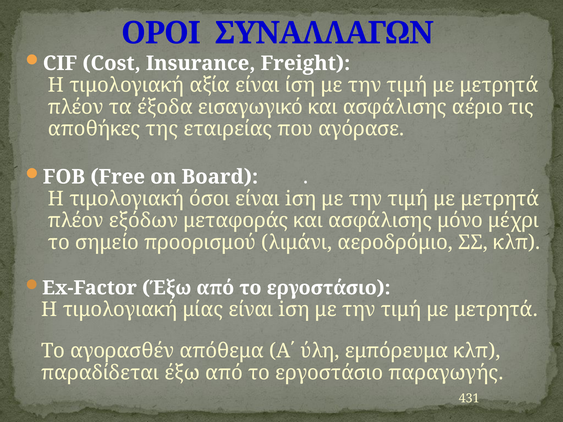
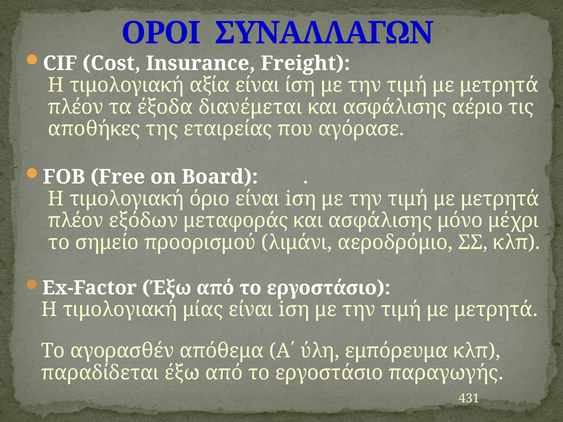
εισαγωγικό: εισαγωγικό -> διανέμεται
όσοι: όσοι -> όριο
